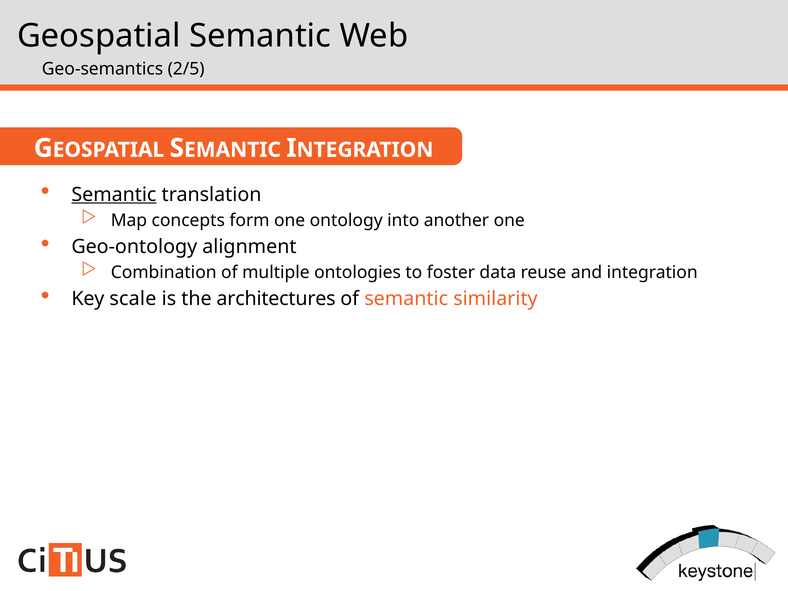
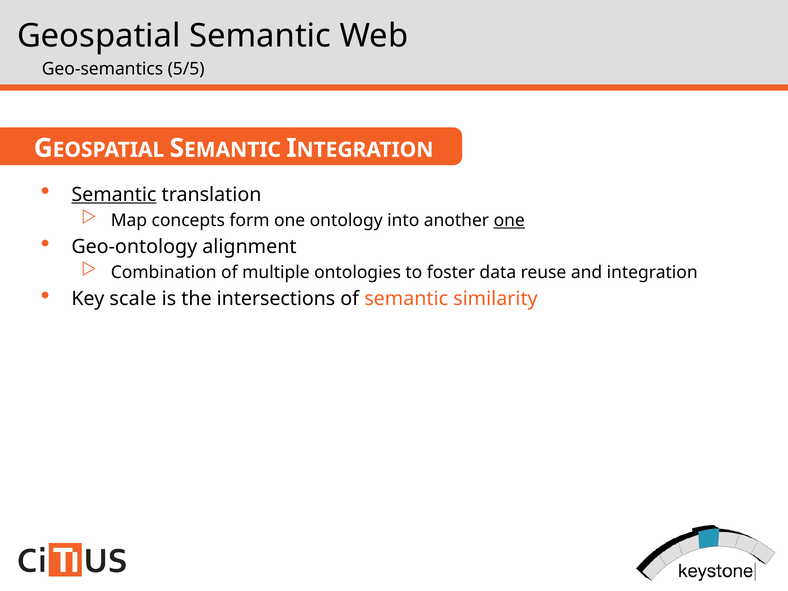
2/5: 2/5 -> 5/5
one at (509, 220) underline: none -> present
architectures: architectures -> intersections
